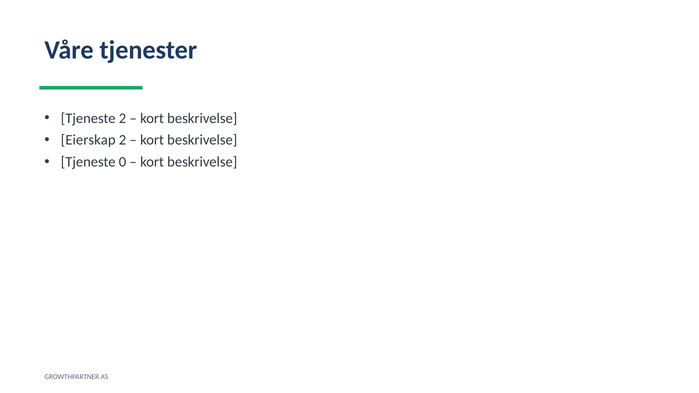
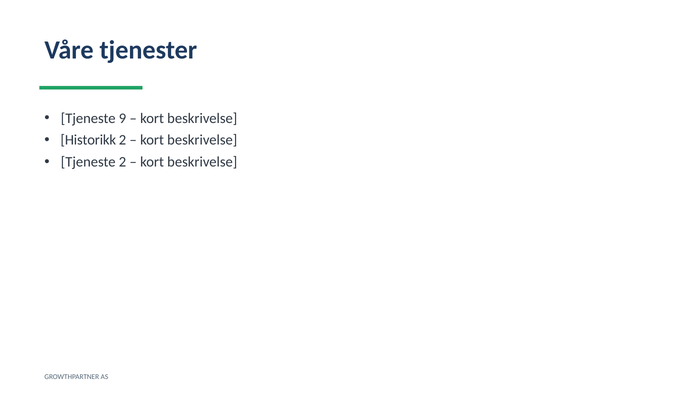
Tjeneste 2: 2 -> 9
Eierskap: Eierskap -> Historikk
Tjeneste 0: 0 -> 2
